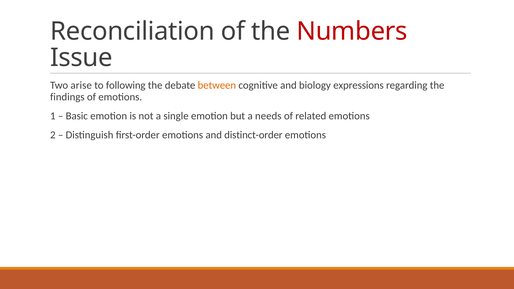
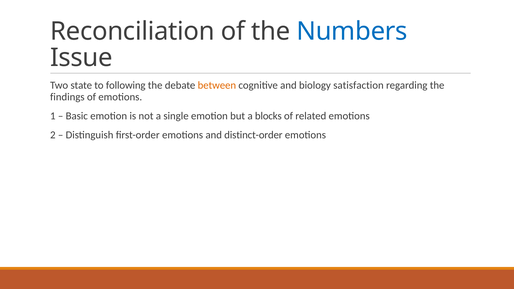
Numbers colour: red -> blue
arise: arise -> state
expressions: expressions -> satisfaction
needs: needs -> blocks
